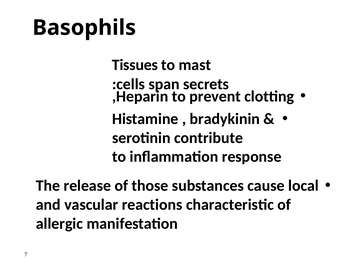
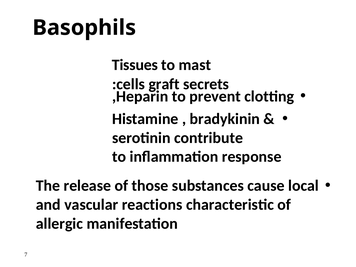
span: span -> graft
